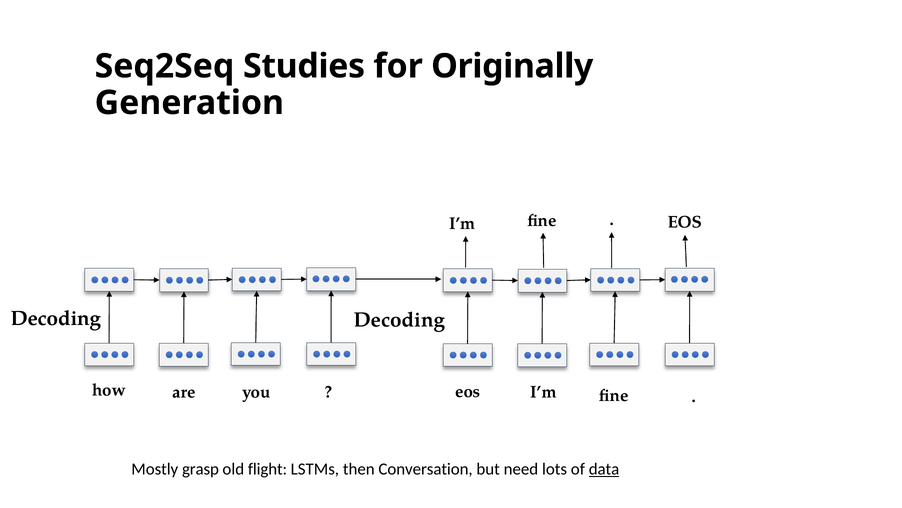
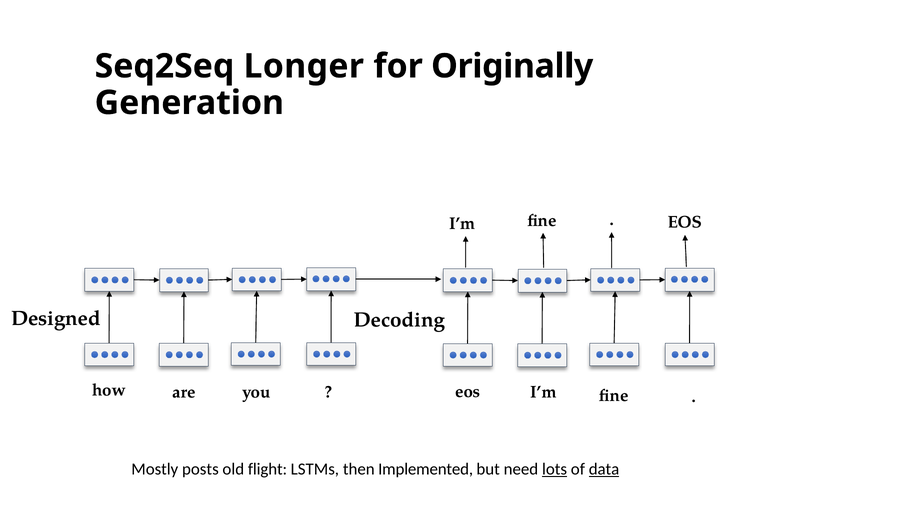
Studies: Studies -> Longer
Decoding at (56, 318): Decoding -> Designed
grasp: grasp -> posts
Conversation: Conversation -> Implemented
lots underline: none -> present
